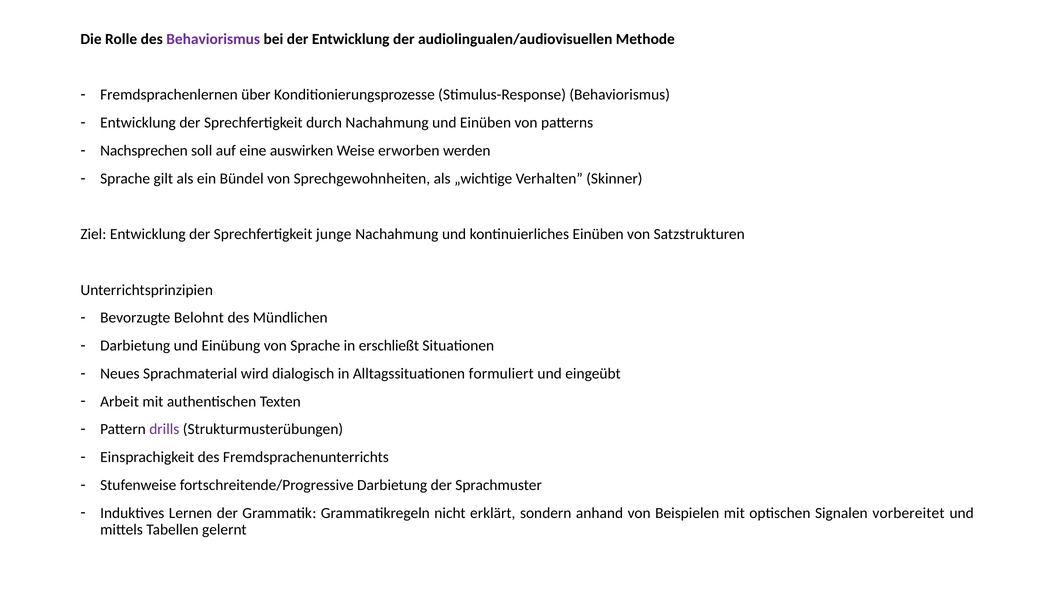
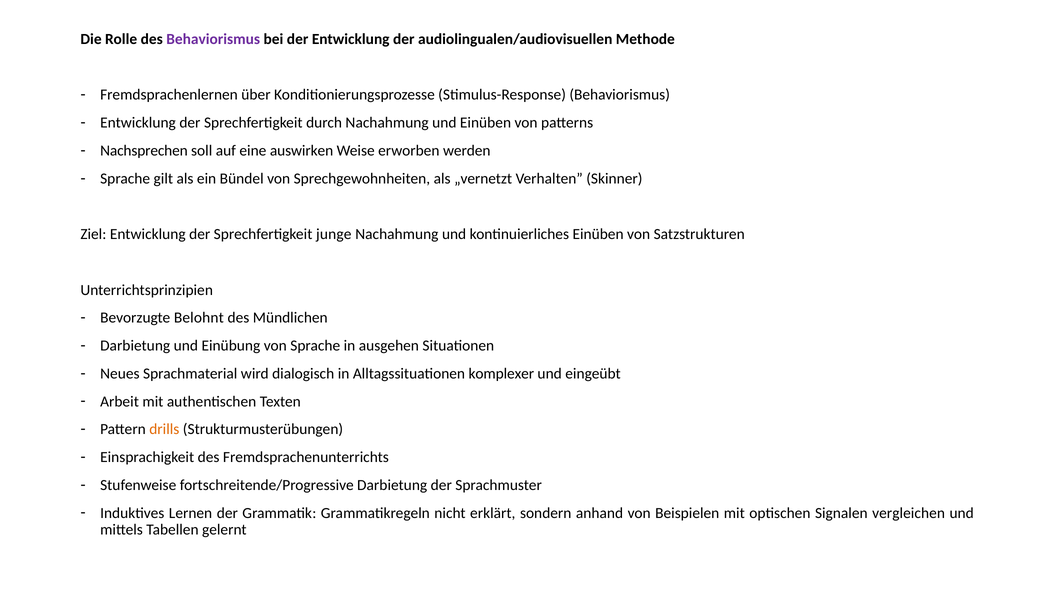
„wichtige: „wichtige -> „vernetzt
erschließt: erschließt -> ausgehen
formuliert: formuliert -> komplexer
drills colour: purple -> orange
vorbereitet: vorbereitet -> vergleichen
